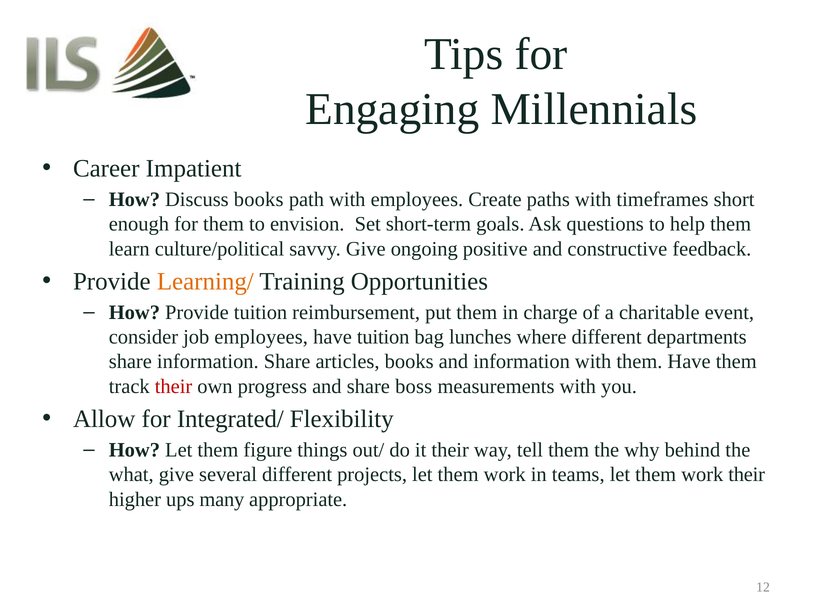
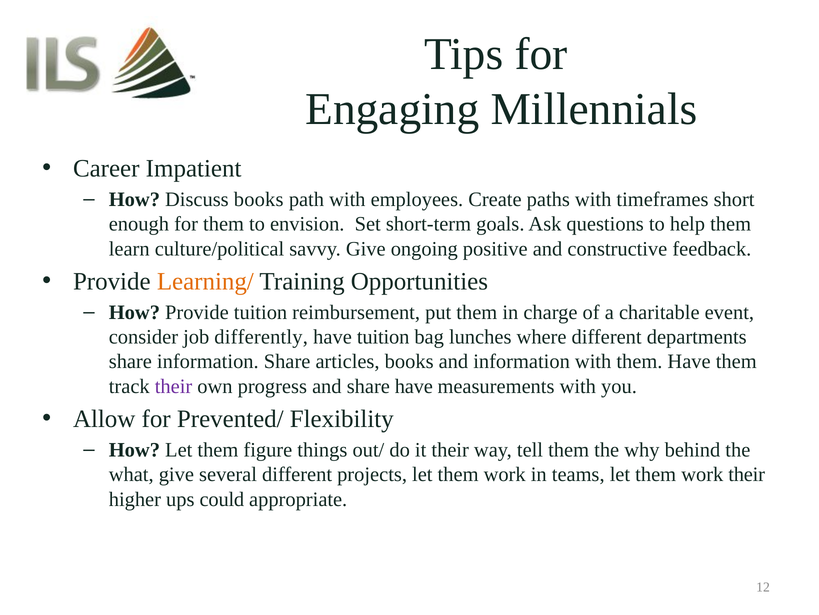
job employees: employees -> differently
their at (174, 386) colour: red -> purple
share boss: boss -> have
Integrated/: Integrated/ -> Prevented/
many: many -> could
